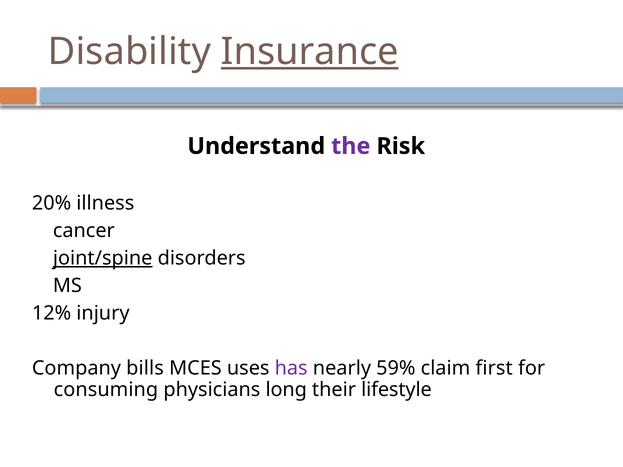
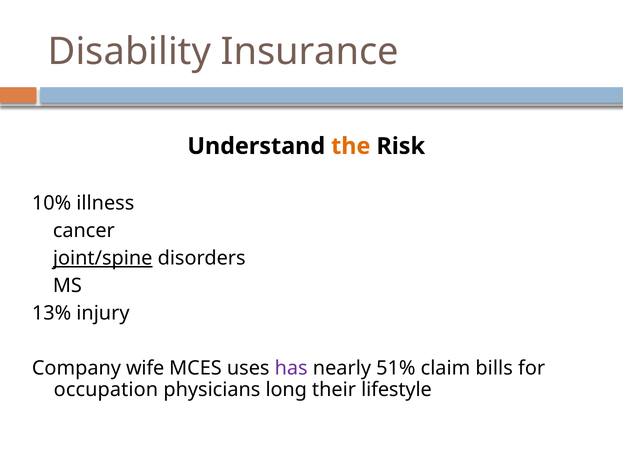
Insurance underline: present -> none
the colour: purple -> orange
20%: 20% -> 10%
12%: 12% -> 13%
bills: bills -> wife
59%: 59% -> 51%
first: first -> bills
consuming: consuming -> occupation
